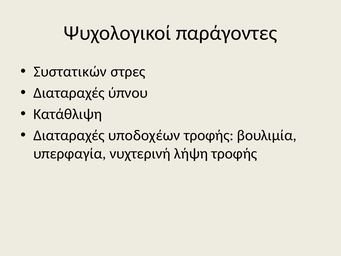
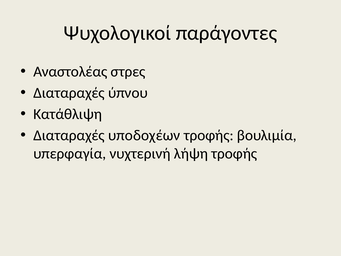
Συστατικών: Συστατικών -> Αναστολέας
